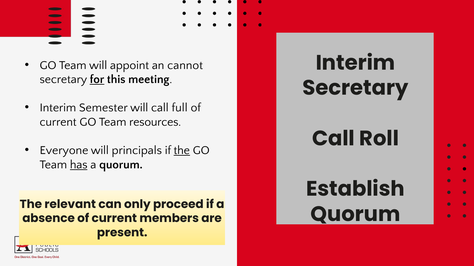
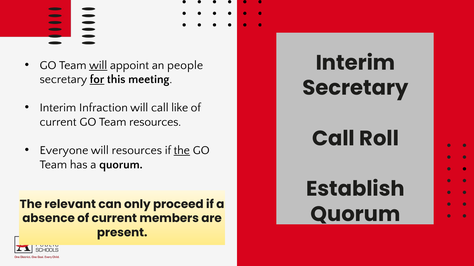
will at (98, 65) underline: none -> present
cannot: cannot -> people
Semester: Semester -> Infraction
full: full -> like
will principals: principals -> resources
has underline: present -> none
